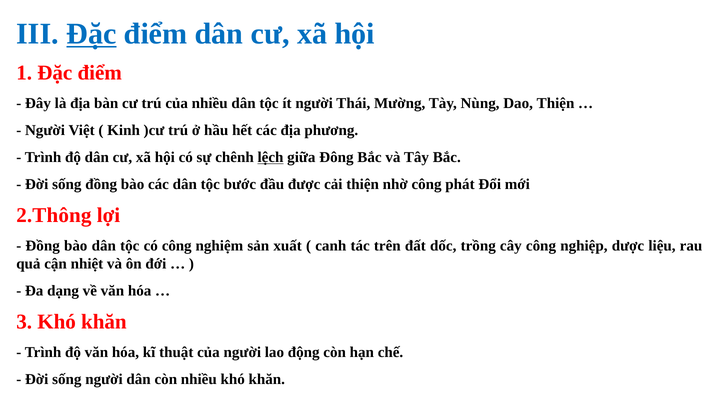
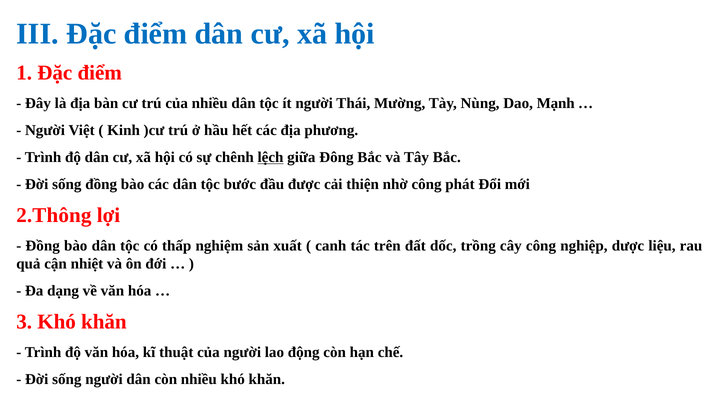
Đặc at (91, 34) underline: present -> none
Dao Thiện: Thiện -> Mạnh
có công: công -> thấp
